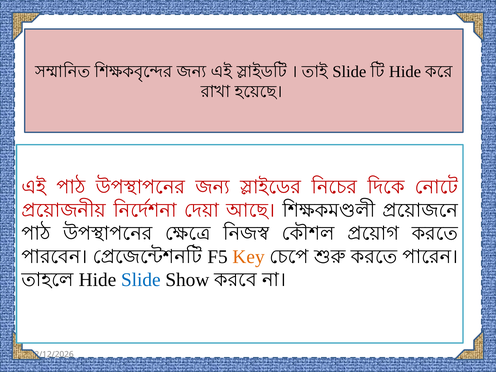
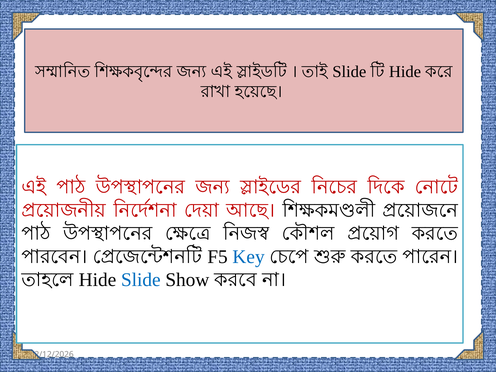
Key colour: orange -> blue
